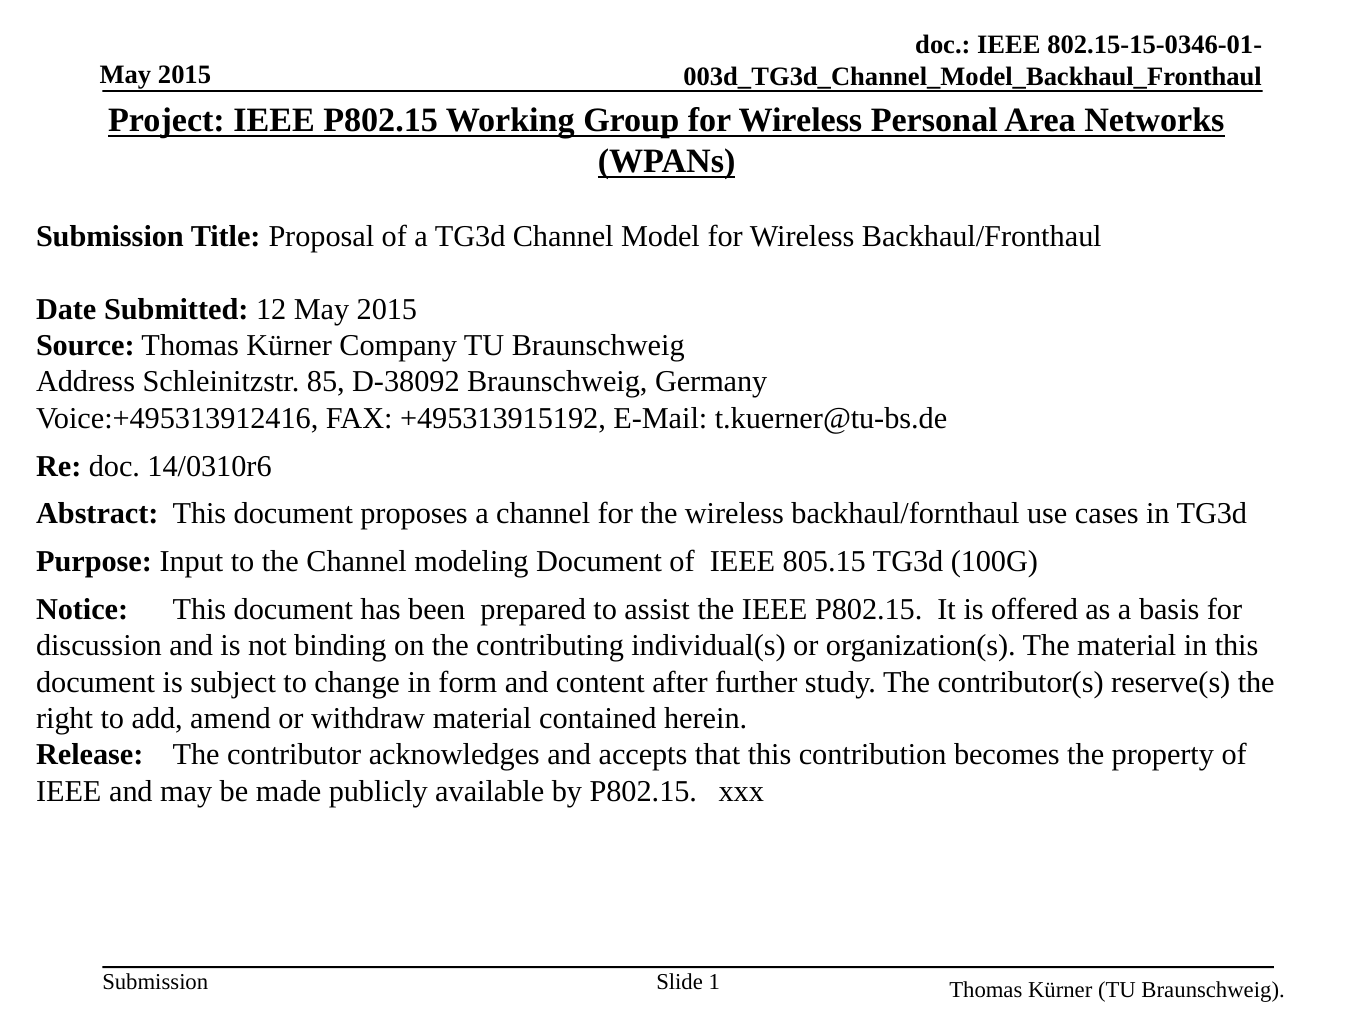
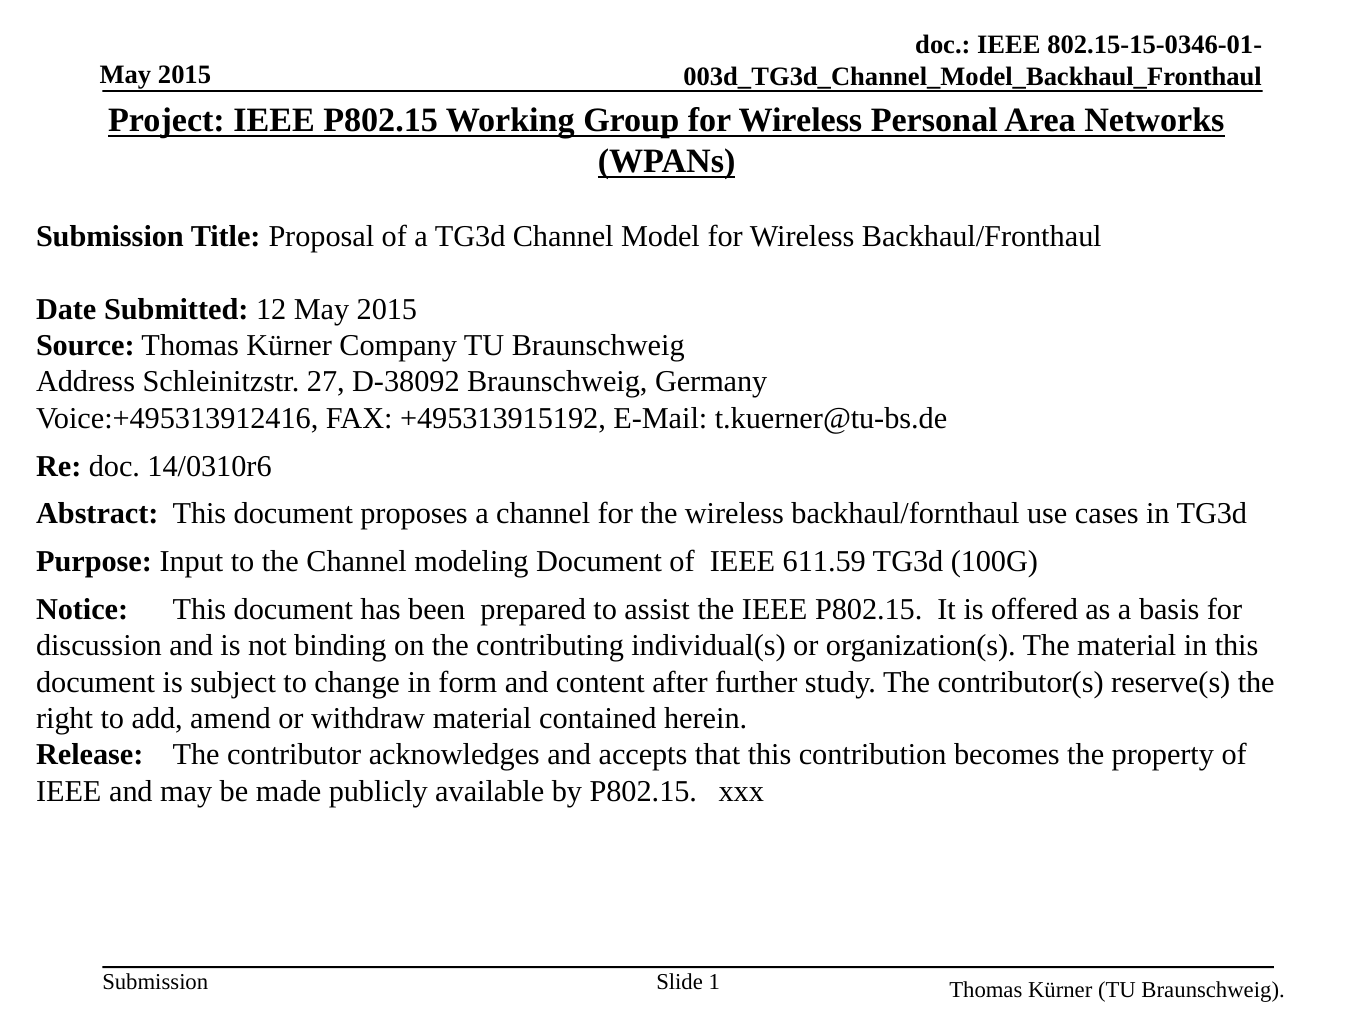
85: 85 -> 27
805.15: 805.15 -> 611.59
